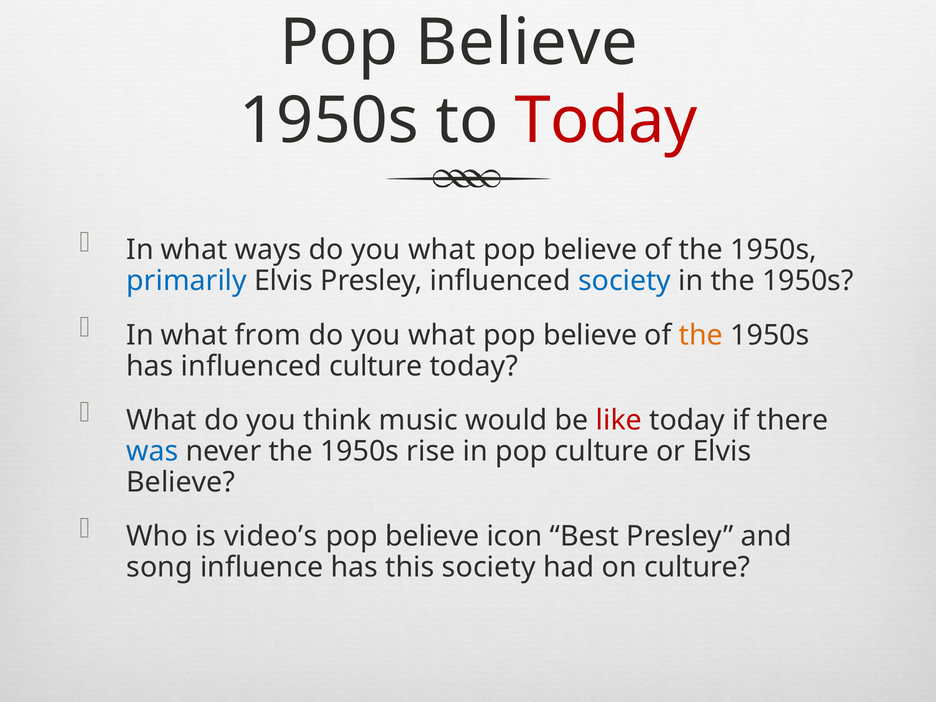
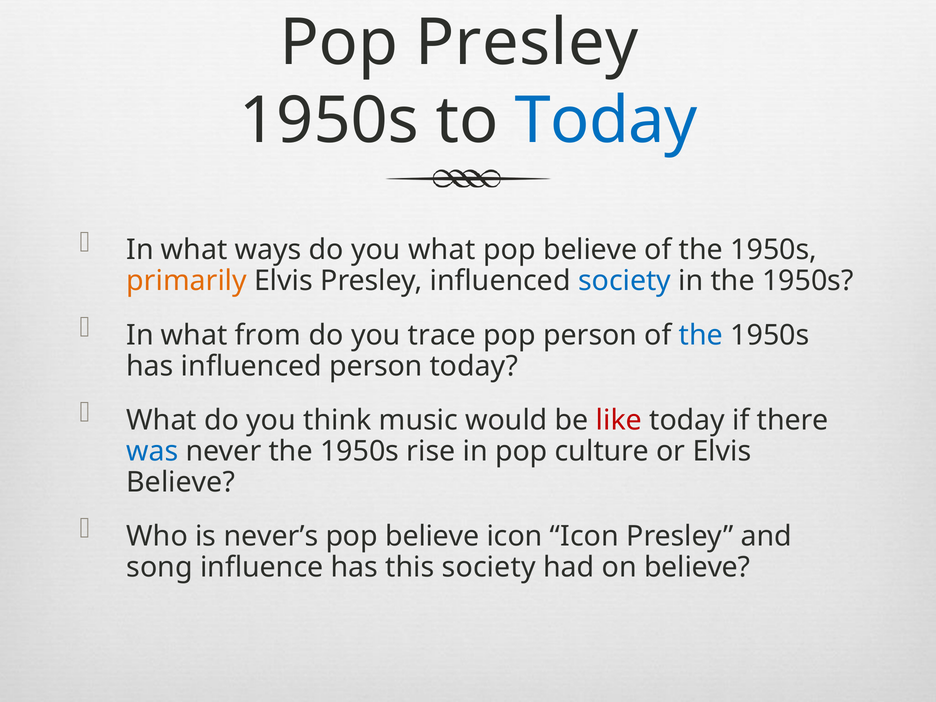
Believe at (527, 43): Believe -> Presley
Today at (606, 121) colour: red -> blue
primarily colour: blue -> orange
what at (442, 335): what -> trace
believe at (590, 335): believe -> person
the at (701, 335) colour: orange -> blue
influenced culture: culture -> person
video’s: video’s -> never’s
icon Best: Best -> Icon
on culture: culture -> believe
